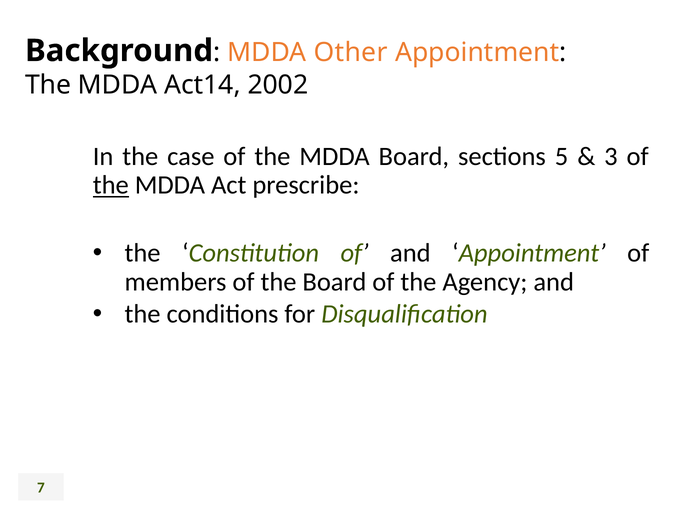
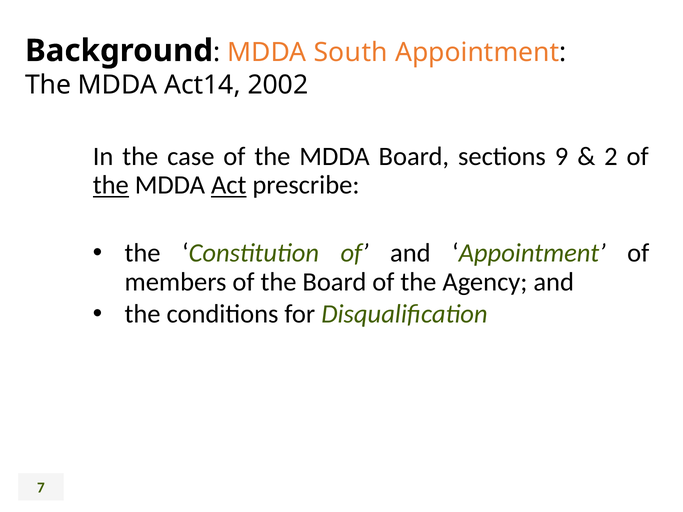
Other: Other -> South
5: 5 -> 9
3: 3 -> 2
Act underline: none -> present
